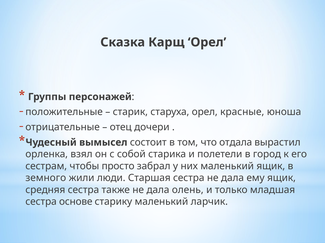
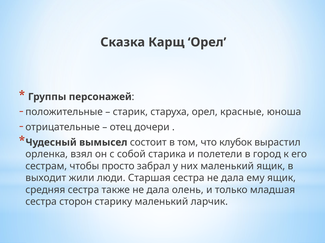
отдала: отдала -> клубок
земного: земного -> выходит
основе: основе -> сторон
